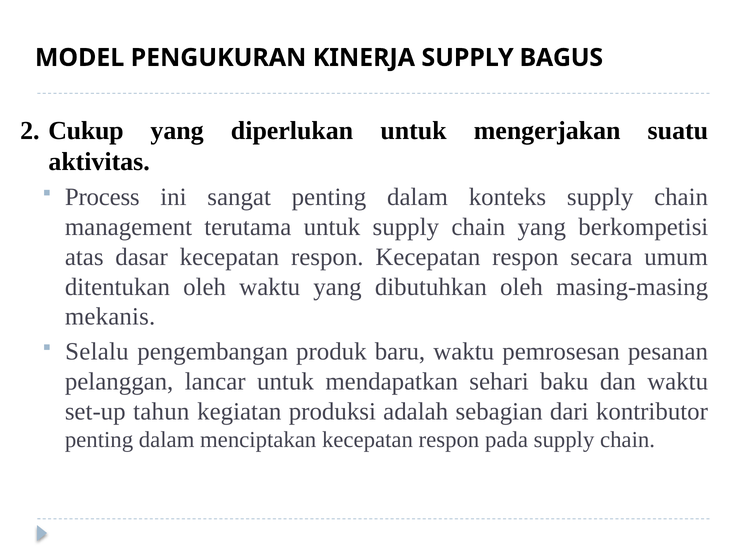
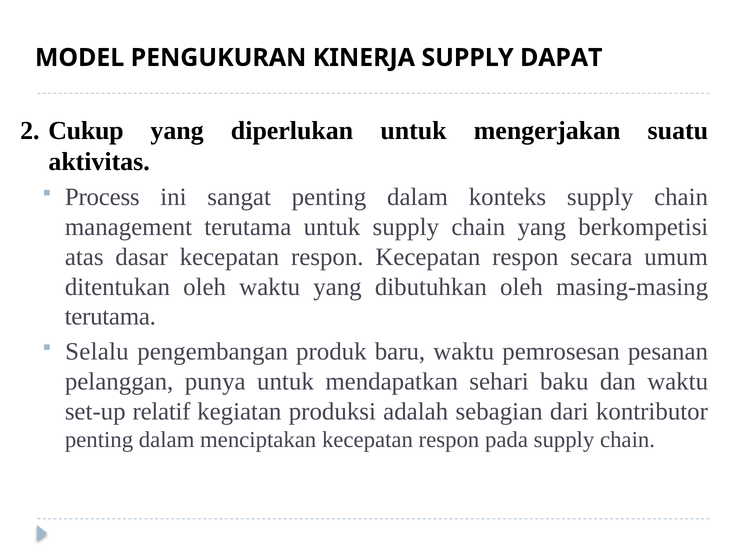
BAGUS: BAGUS -> DAPAT
mekanis at (110, 317): mekanis -> terutama
lancar: lancar -> punya
tahun: tahun -> relatif
